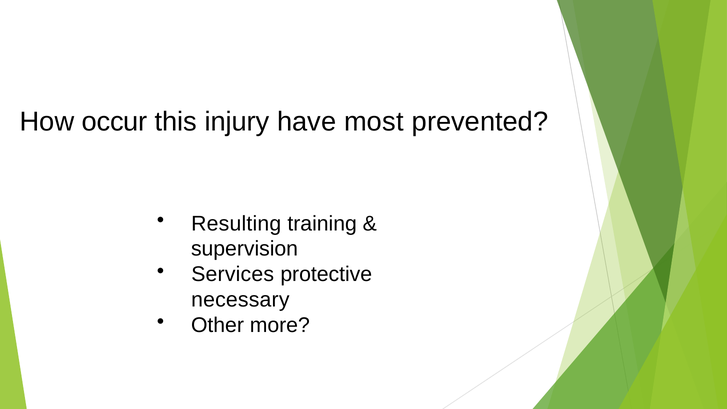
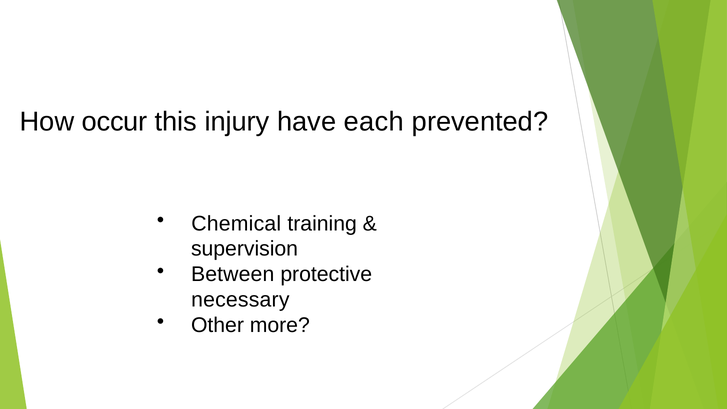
most: most -> each
Resulting: Resulting -> Chemical
Services: Services -> Between
